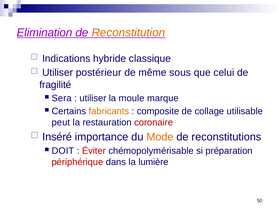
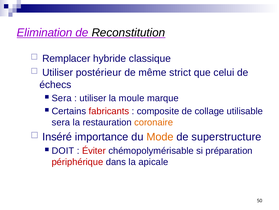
Reconstitution colour: orange -> black
Indications: Indications -> Remplacer
sous: sous -> strict
fragilité: fragilité -> échecs
fabricants colour: orange -> red
peut at (61, 122): peut -> sera
coronaire colour: red -> orange
reconstitutions: reconstitutions -> superstructure
lumière: lumière -> apicale
